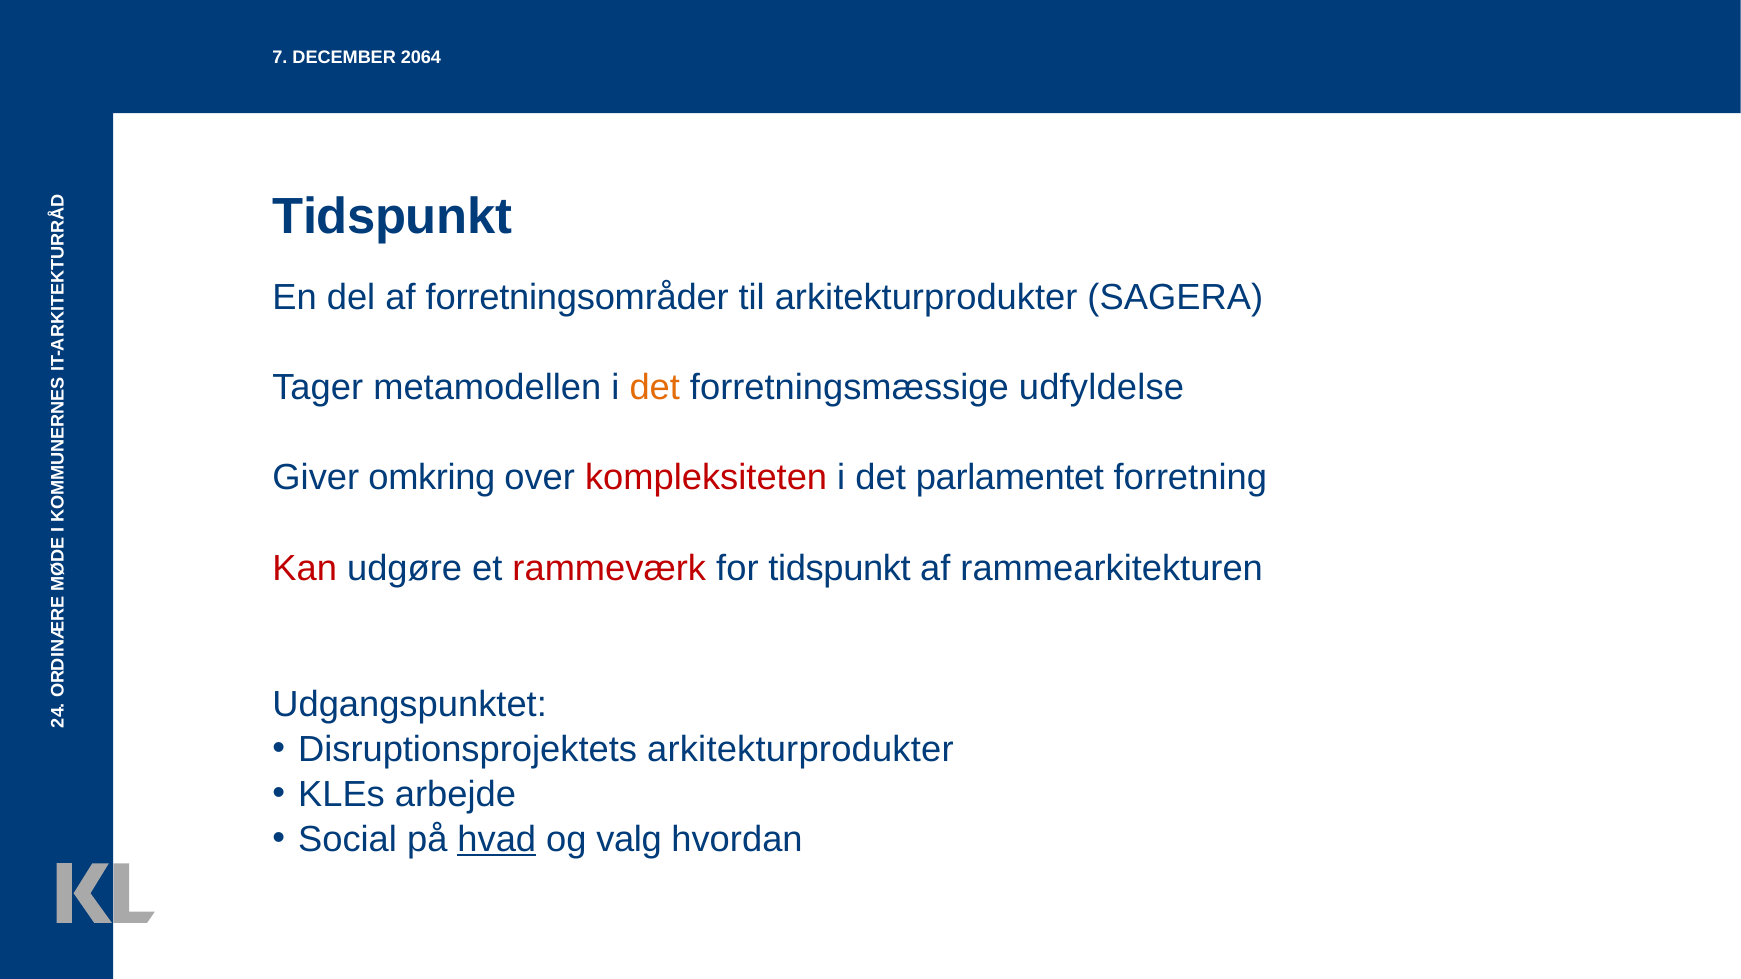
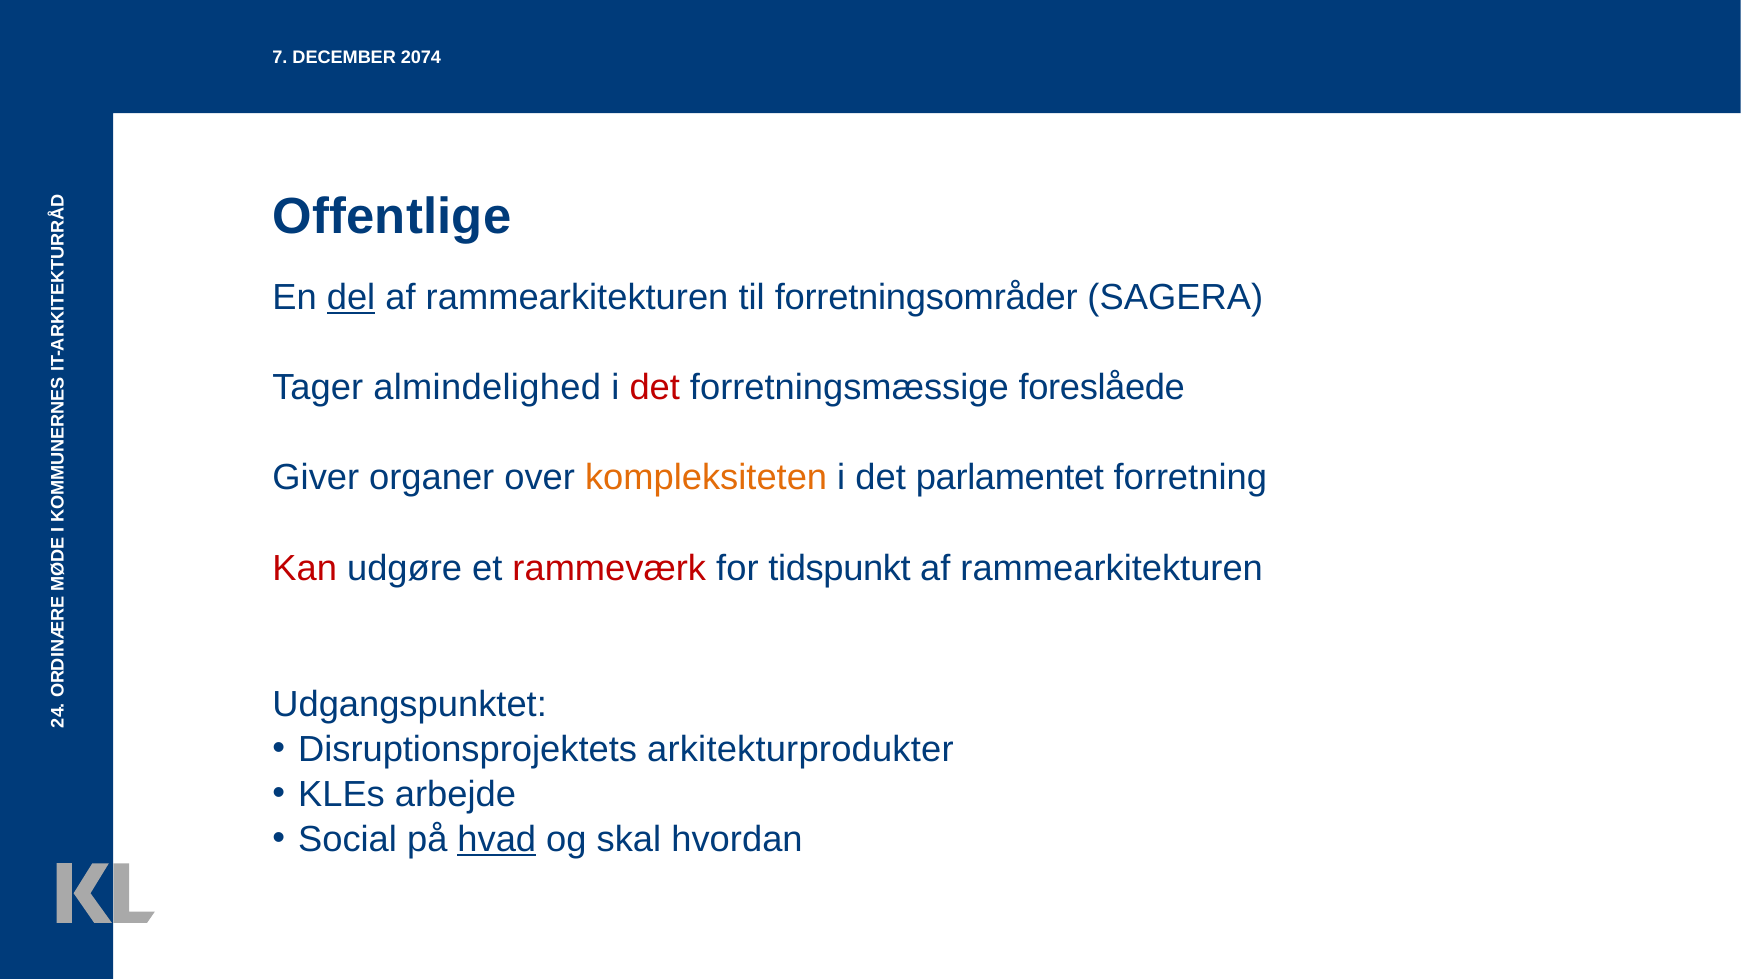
2064: 2064 -> 2074
Tidspunkt at (392, 217): Tidspunkt -> Offentlige
del underline: none -> present
forretningsområder at (577, 297): forretningsområder -> rammearkitekturen
til arkitekturprodukter: arkitekturprodukter -> forretningsområder
metamodellen: metamodellen -> almindelighed
det at (655, 388) colour: orange -> red
udfyldelse: udfyldelse -> foreslåede
omkring: omkring -> organer
kompleksiteten colour: red -> orange
valg: valg -> skal
